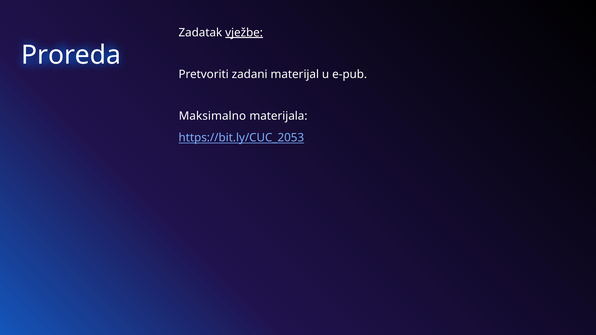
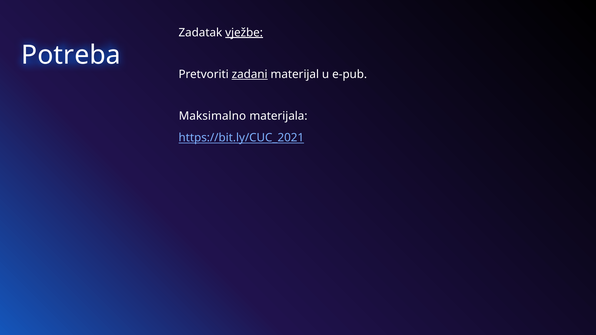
Proreda: Proreda -> Potreba
zadani underline: none -> present
https://bit.ly/CUC_2053: https://bit.ly/CUC_2053 -> https://bit.ly/CUC_2021
